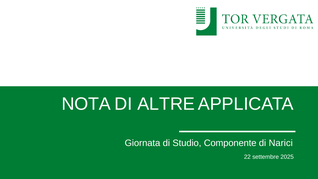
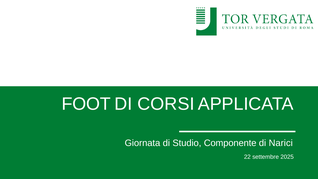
NOTA: NOTA -> FOOT
ALTRE: ALTRE -> CORSI
